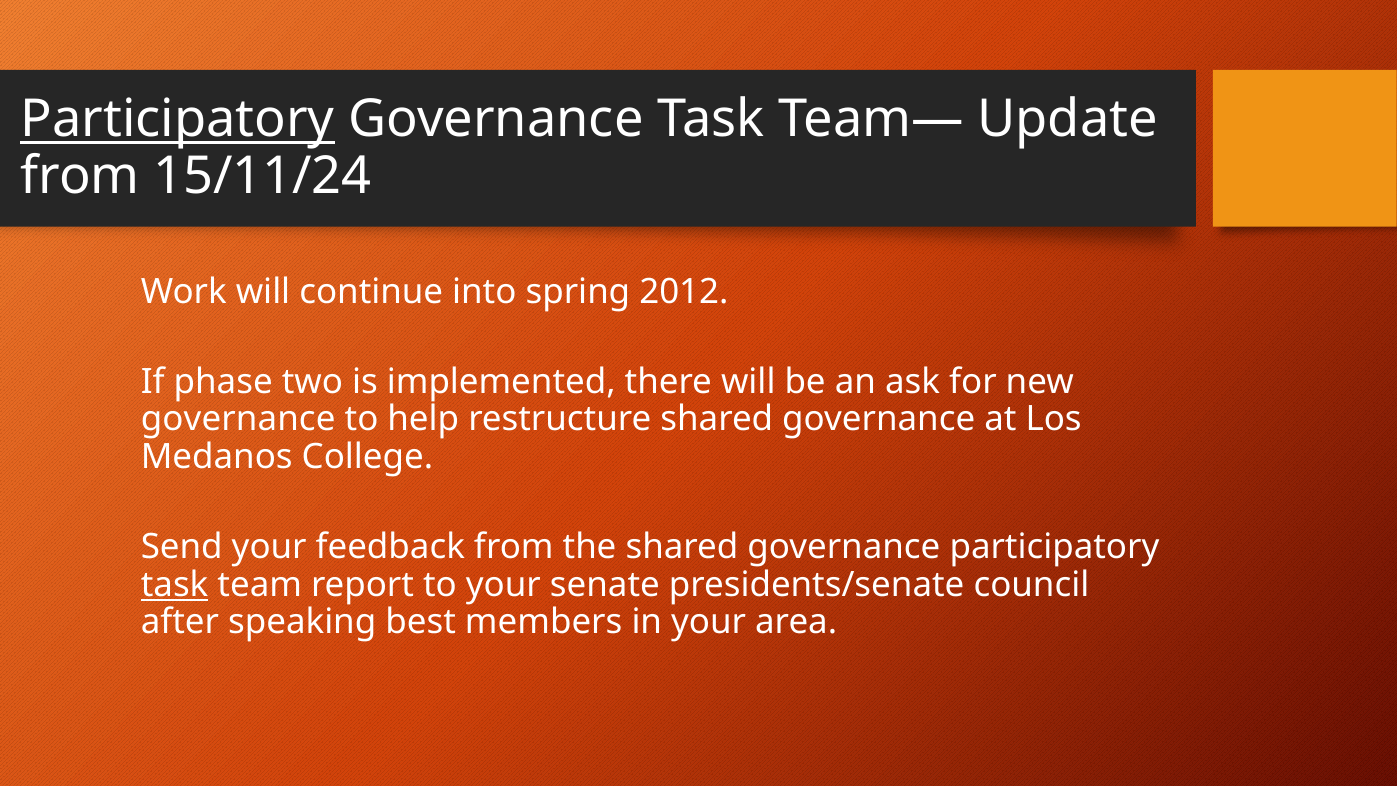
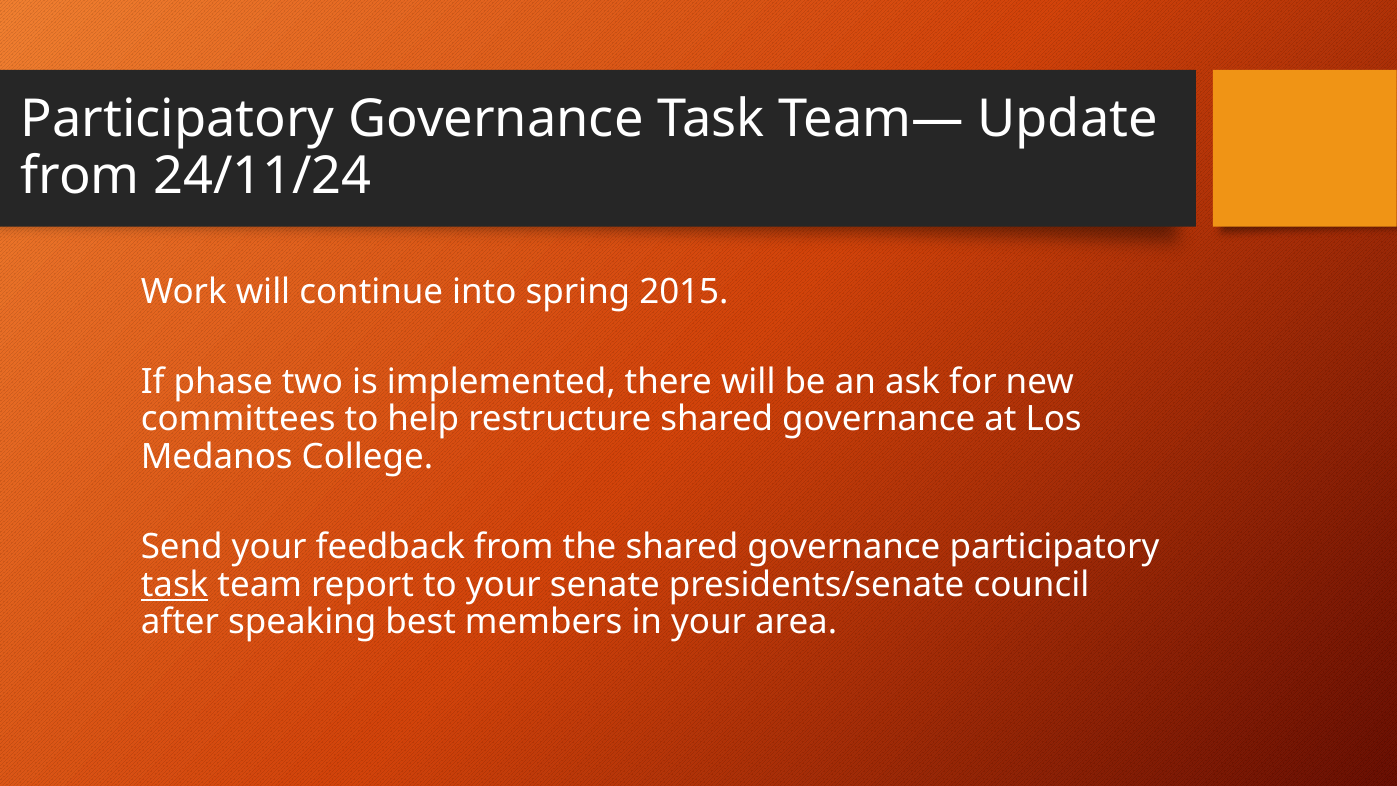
Participatory at (178, 120) underline: present -> none
15/11/24: 15/11/24 -> 24/11/24
2012: 2012 -> 2015
governance at (238, 419): governance -> committees
